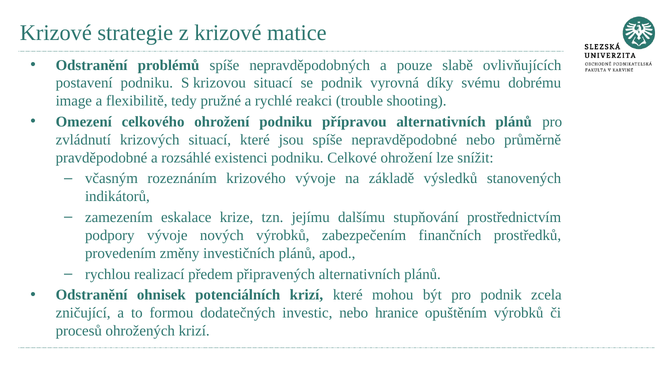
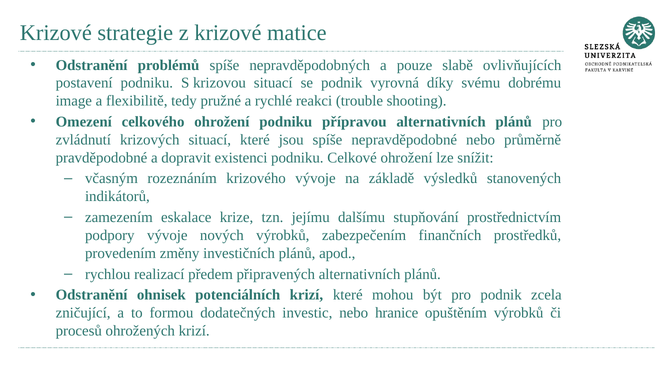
rozsáhlé: rozsáhlé -> dopravit
